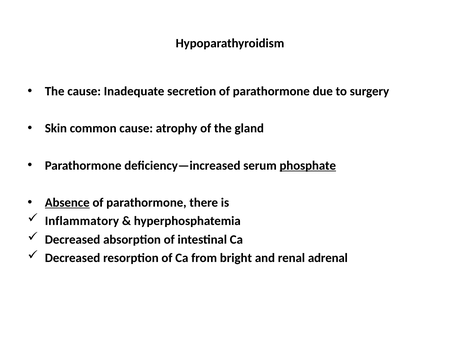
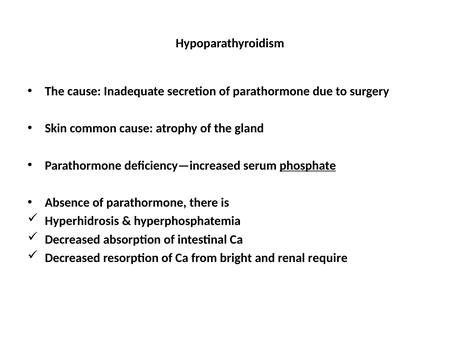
Absence underline: present -> none
Inflammatory: Inflammatory -> Hyperhidrosis
adrenal: adrenal -> require
